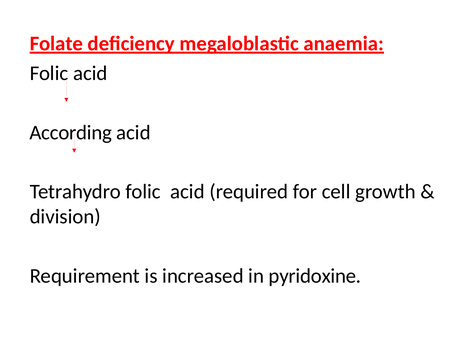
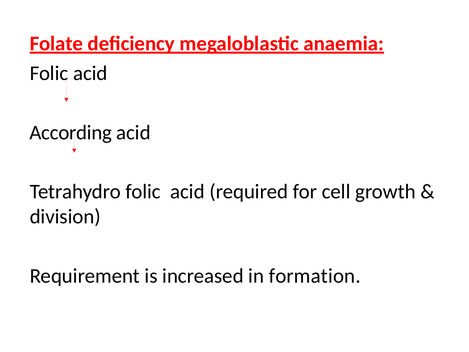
pyridoxine: pyridoxine -> formation
